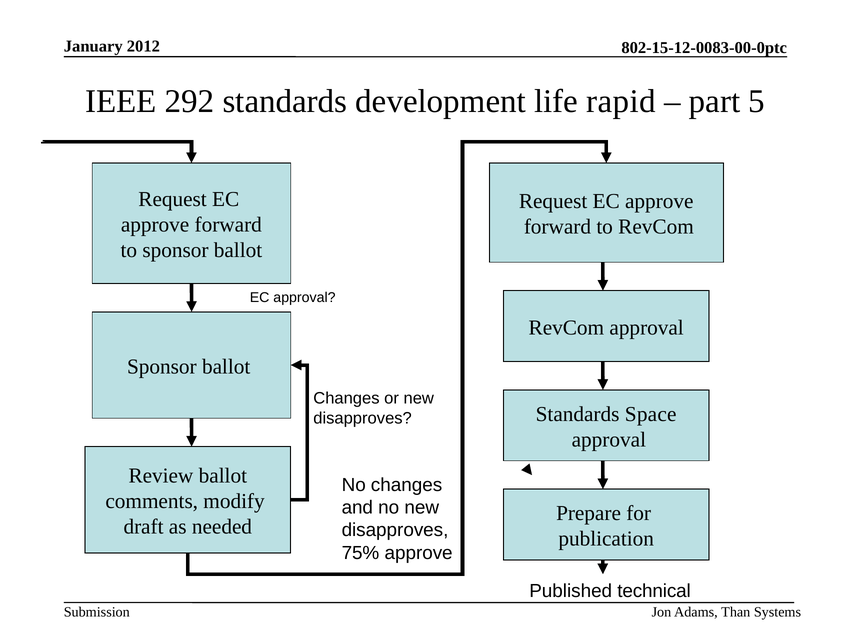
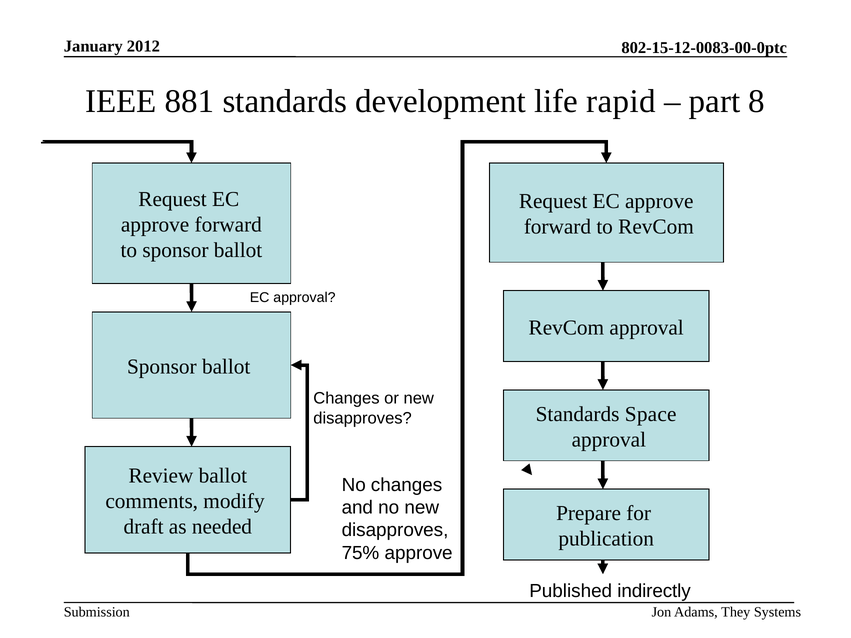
292: 292 -> 881
5: 5 -> 8
technical: technical -> indirectly
Than: Than -> They
